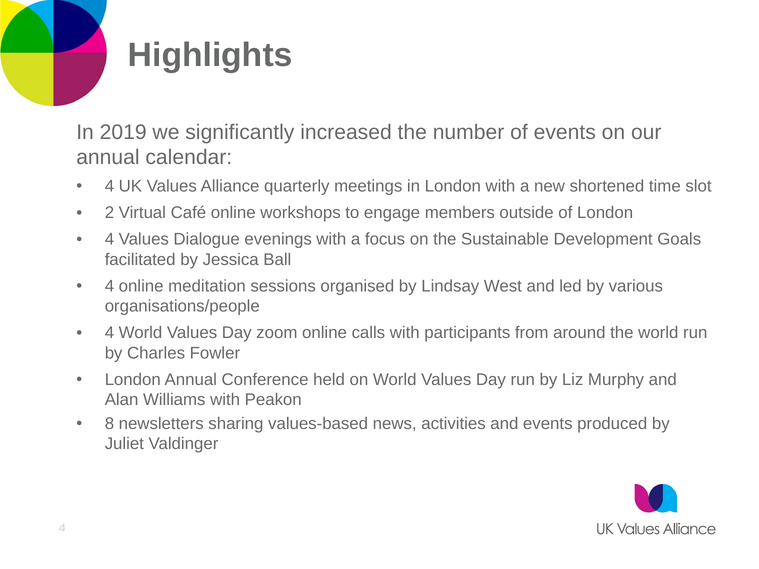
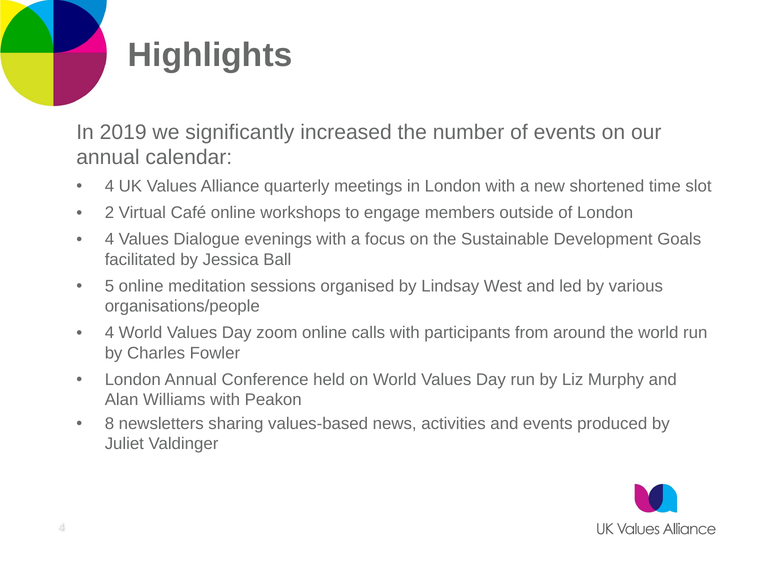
4 at (109, 286): 4 -> 5
